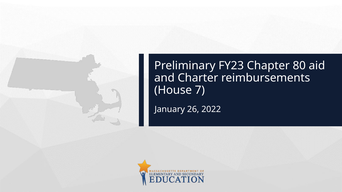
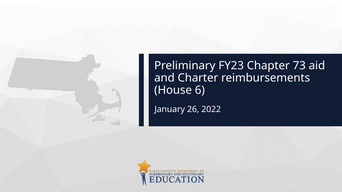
80: 80 -> 73
7: 7 -> 6
